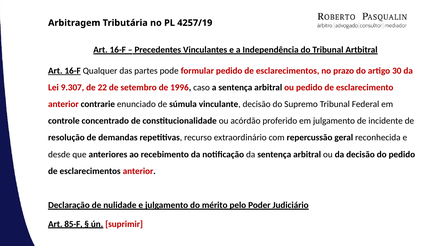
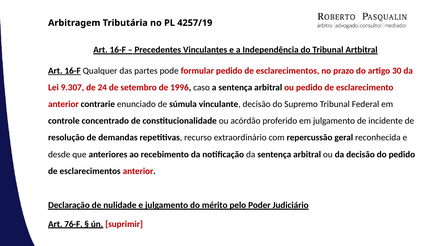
22: 22 -> 24
85-F: 85-F -> 76-F
